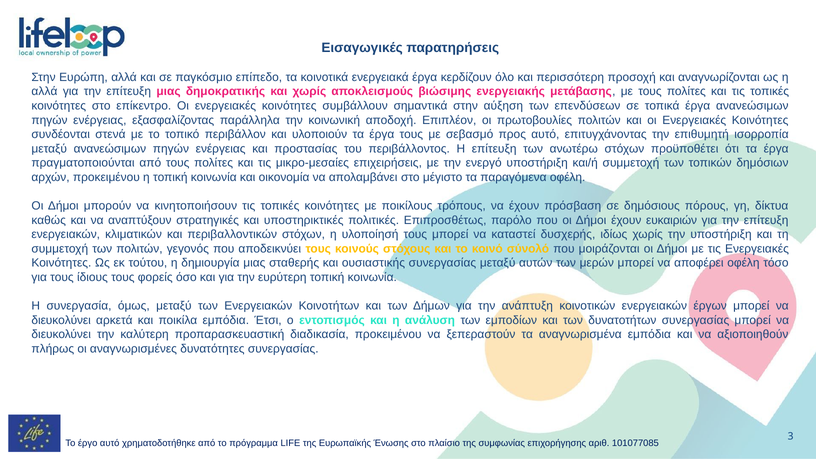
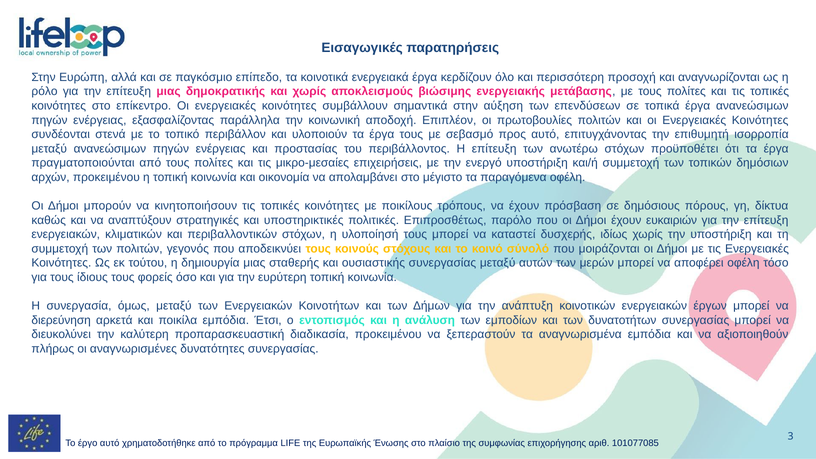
αλλά at (44, 92): αλλά -> ρόλο
διευκολύνει at (61, 320): διευκολύνει -> διερεύνηση
